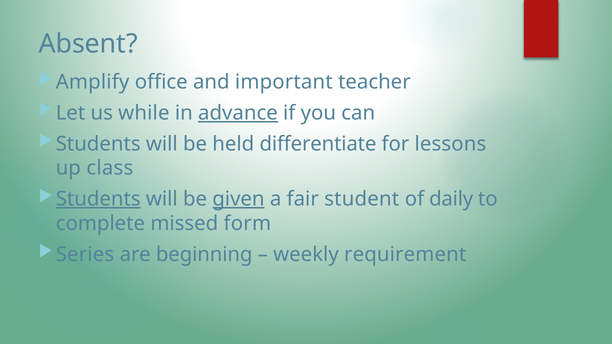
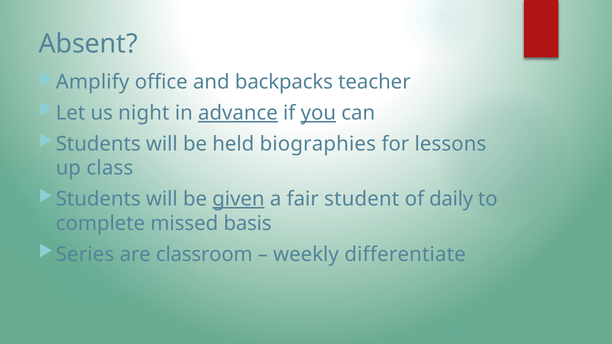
important: important -> backpacks
while: while -> night
you underline: none -> present
differentiate: differentiate -> biographies
Students at (98, 199) underline: present -> none
form: form -> basis
beginning: beginning -> classroom
requirement: requirement -> differentiate
